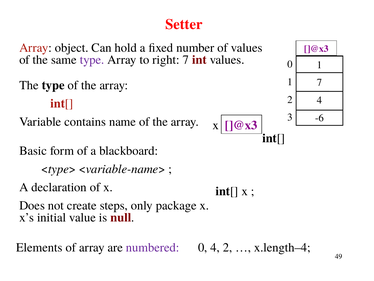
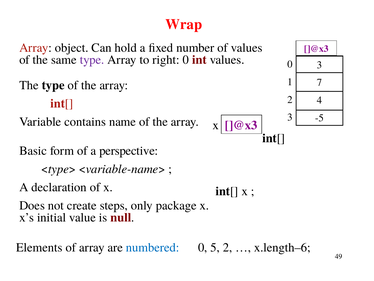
Setter: Setter -> Wrap
right 7: 7 -> 0
values 1: 1 -> 3
-6: -6 -> -5
blackboard: blackboard -> perspective
numbered colour: purple -> blue
0 4: 4 -> 5
x.length–4: x.length–4 -> x.length–6
